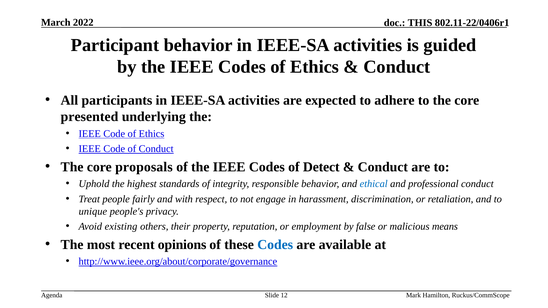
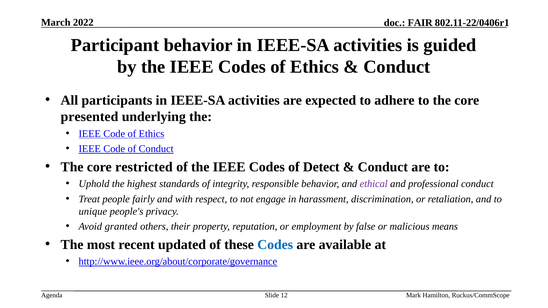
THIS: THIS -> FAIR
proposals: proposals -> restricted
ethical colour: blue -> purple
existing: existing -> granted
opinions: opinions -> updated
